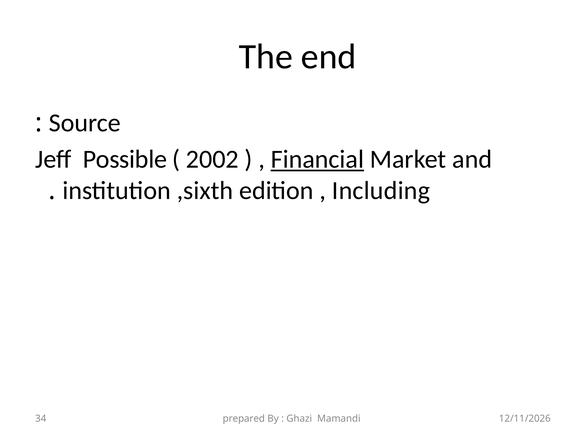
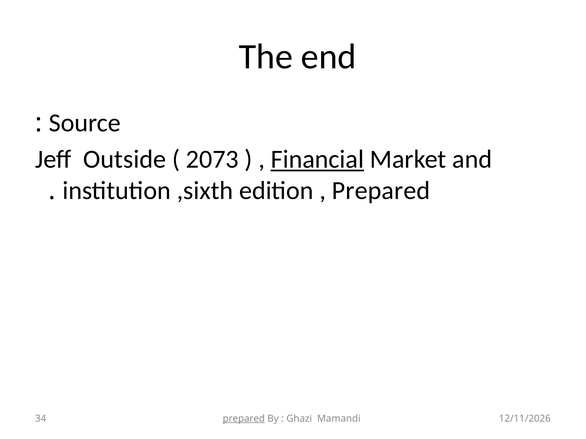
Possible: Possible -> Outside
2002: 2002 -> 2073
Including at (381, 191): Including -> Prepared
prepared at (244, 419) underline: none -> present
